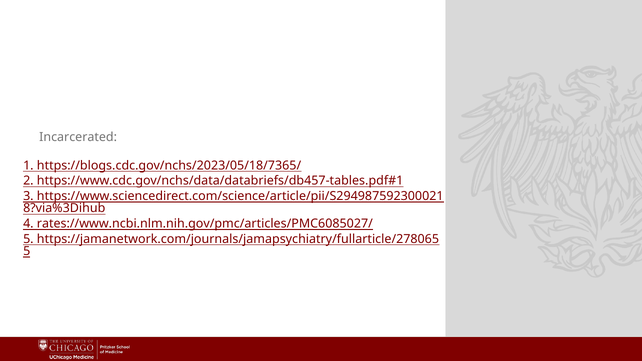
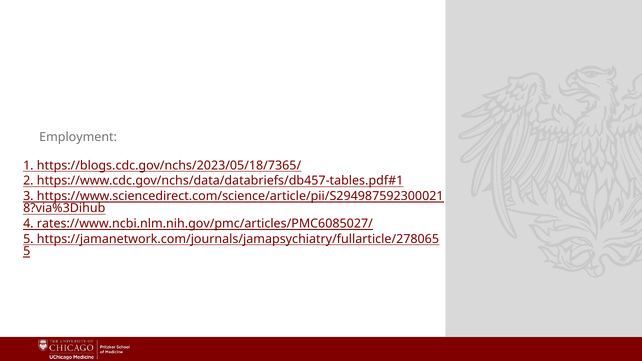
Incarcerated: Incarcerated -> Employment
